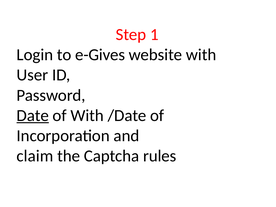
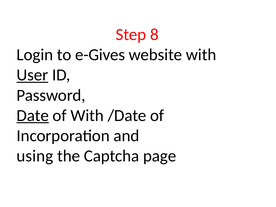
1: 1 -> 8
User underline: none -> present
claim: claim -> using
rules: rules -> page
